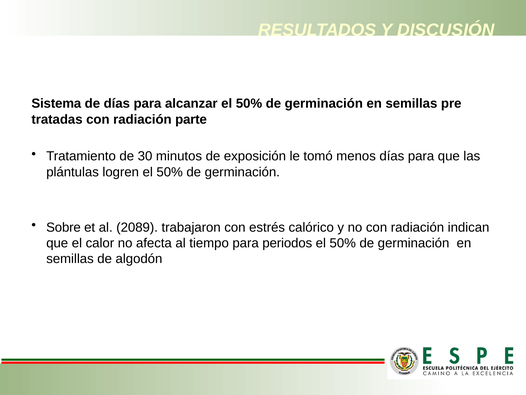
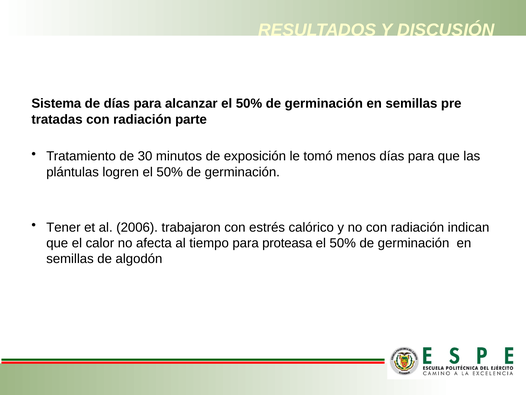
Sobre: Sobre -> Tener
2089: 2089 -> 2006
periodos: periodos -> proteasa
